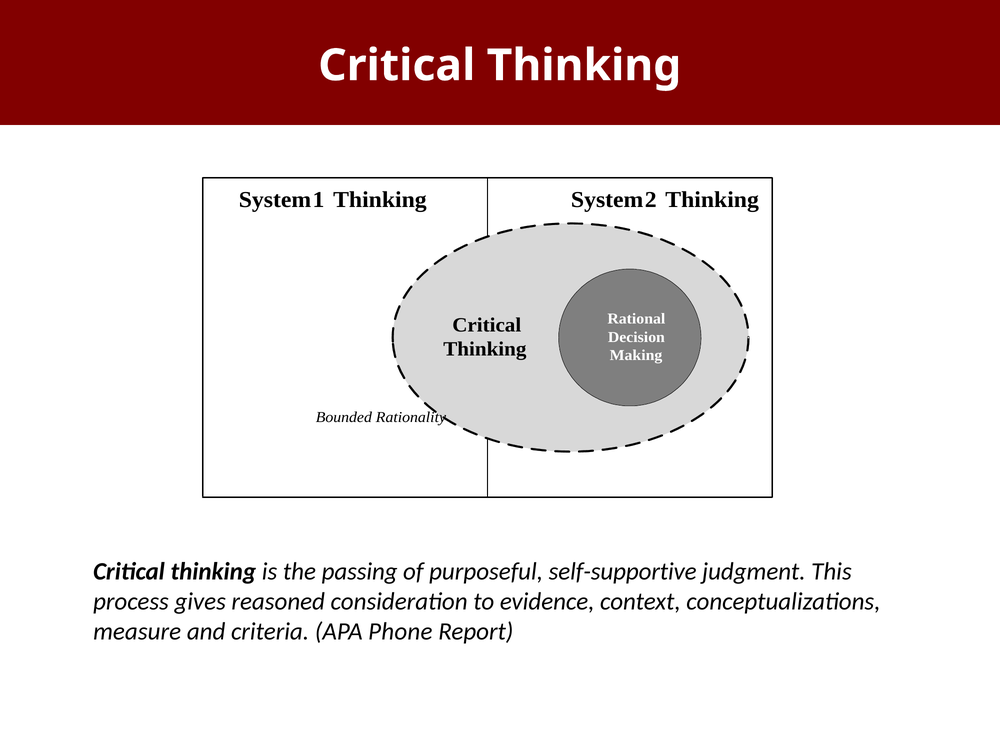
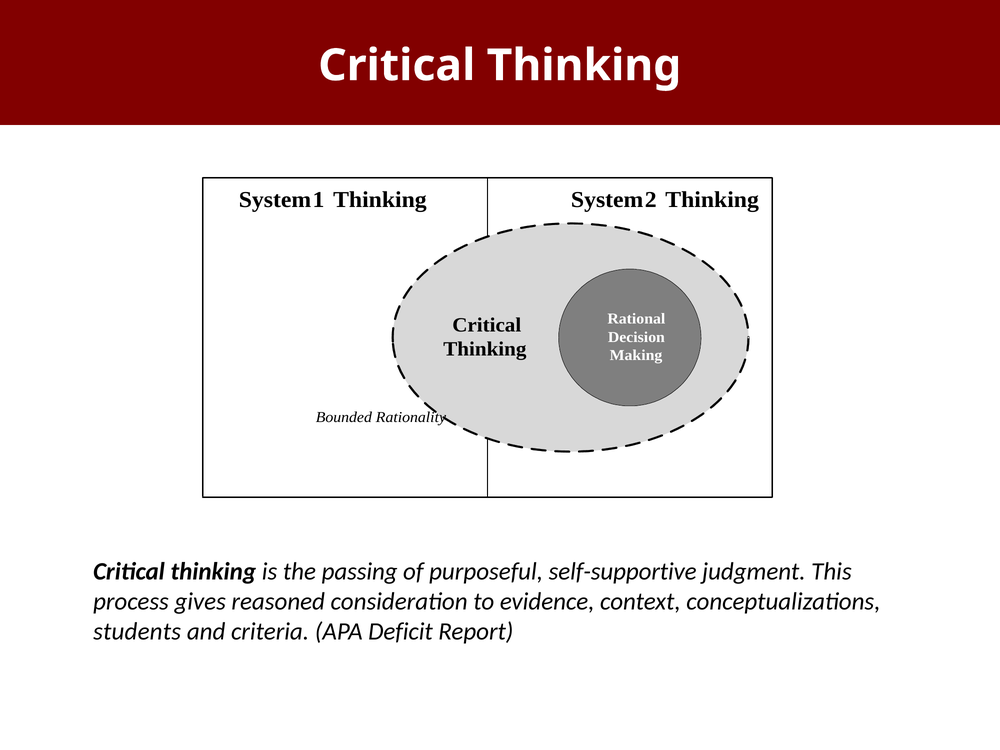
measure: measure -> students
Phone: Phone -> Deficit
